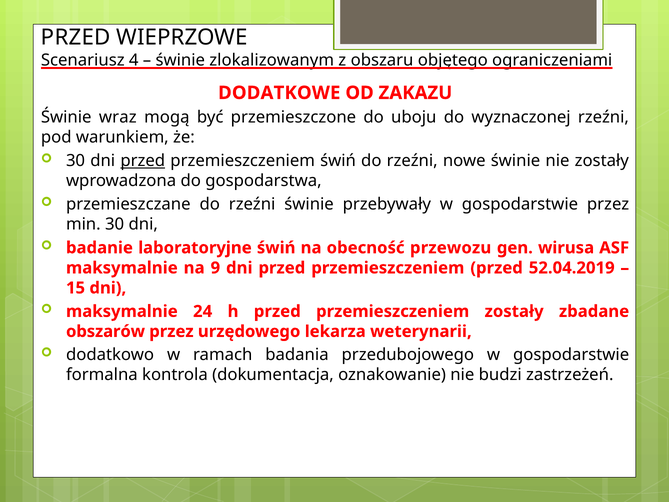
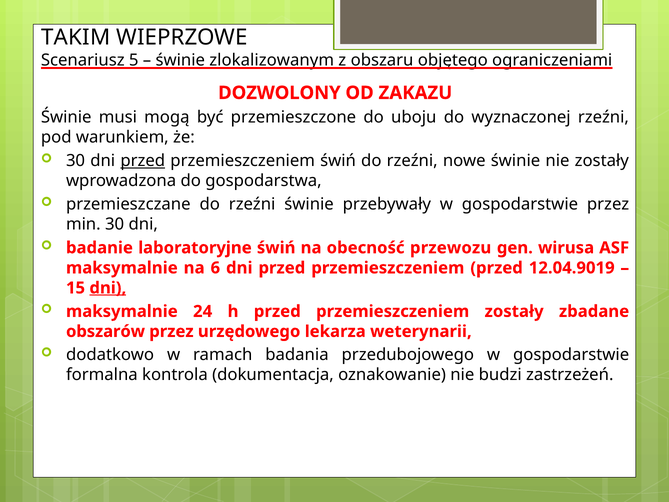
PRZED at (76, 37): PRZED -> TAKIM
4: 4 -> 5
DODATKOWE: DODATKOWE -> DOZWOLONY
wraz: wraz -> musi
9: 9 -> 6
52.04.2019: 52.04.2019 -> 12.04.9019
dni at (108, 288) underline: none -> present
